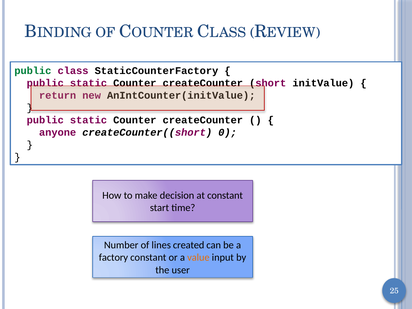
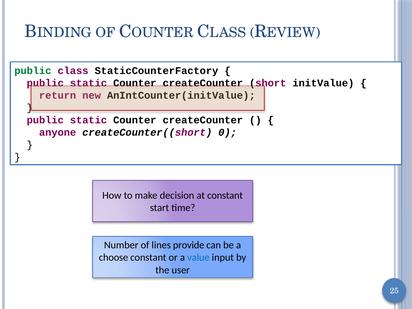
created: created -> provide
factory: factory -> choose
value colour: orange -> blue
